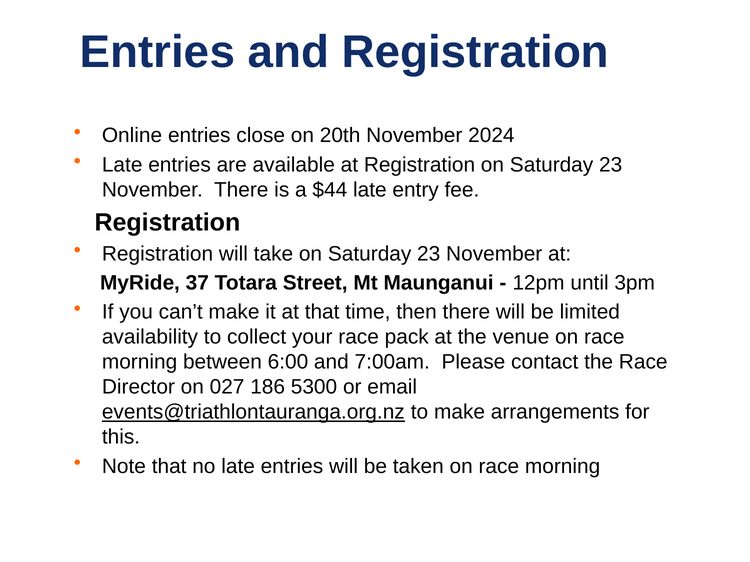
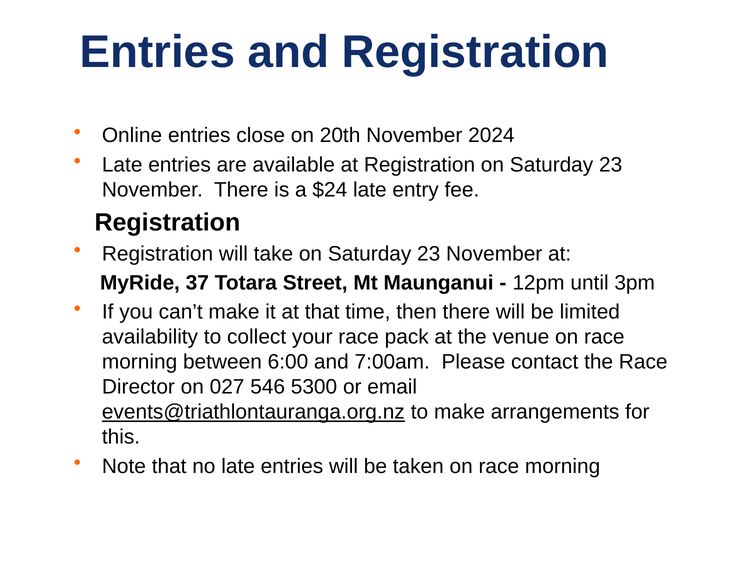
$44: $44 -> $24
186: 186 -> 546
